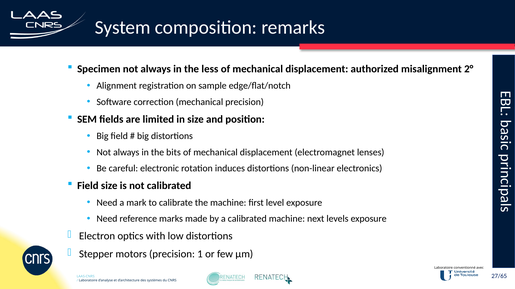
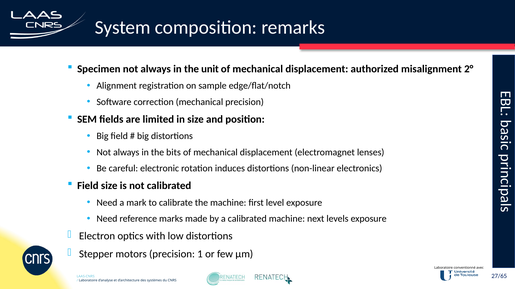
less: less -> unit
